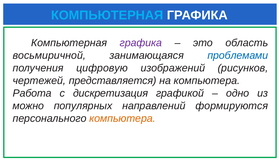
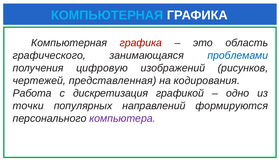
графика at (141, 43) colour: purple -> red
восьмиричной: восьмиричной -> графического
представляется: представляется -> представленная
на компьютера: компьютера -> кодирования
можно: можно -> точки
компьютера at (122, 118) colour: orange -> purple
